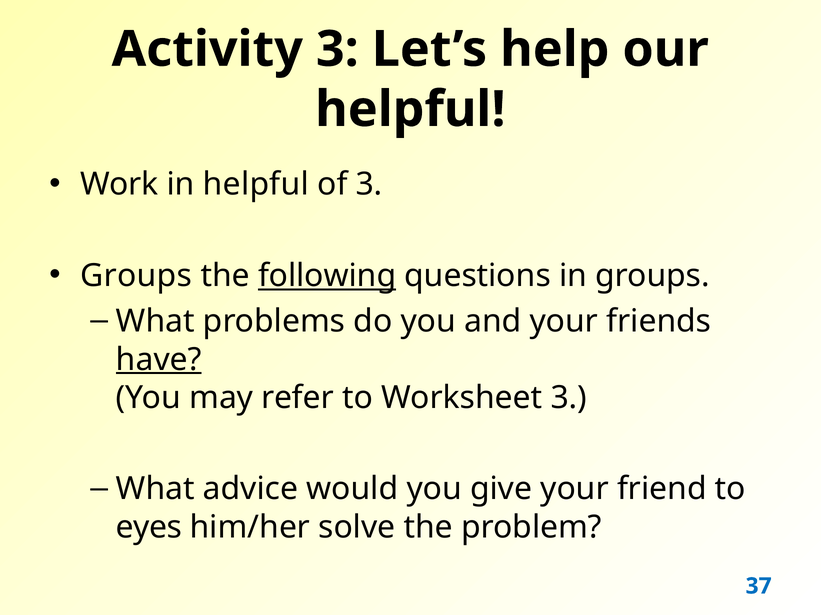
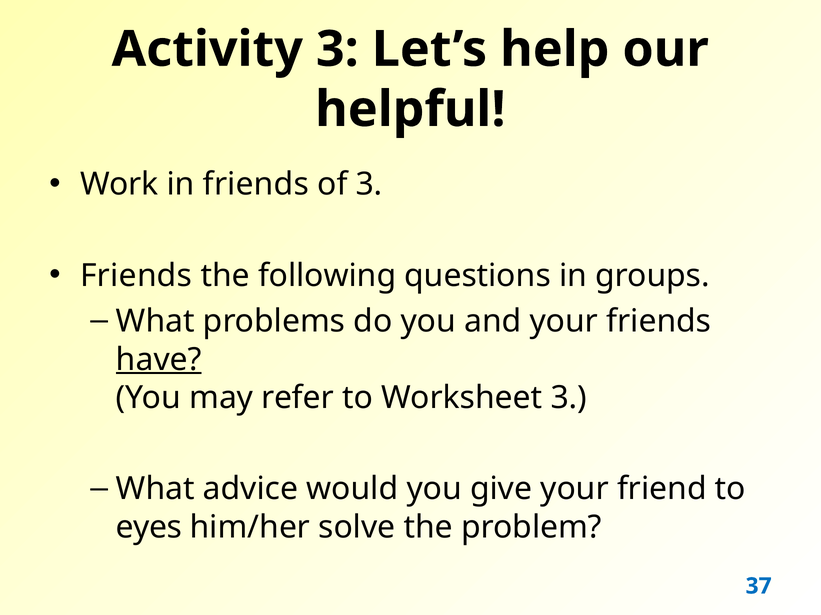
in helpful: helpful -> friends
Groups at (136, 276): Groups -> Friends
following underline: present -> none
